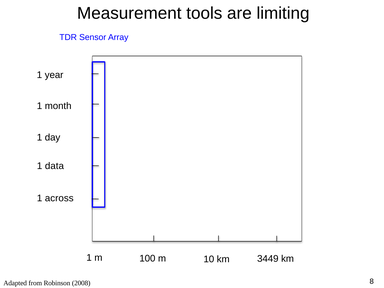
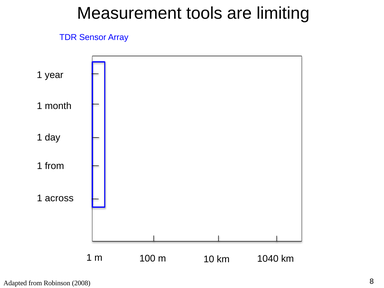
1 data: data -> from
3449: 3449 -> 1040
